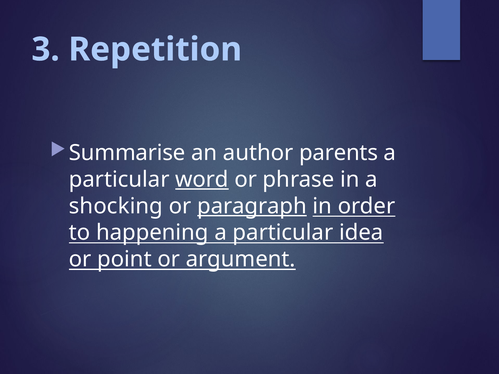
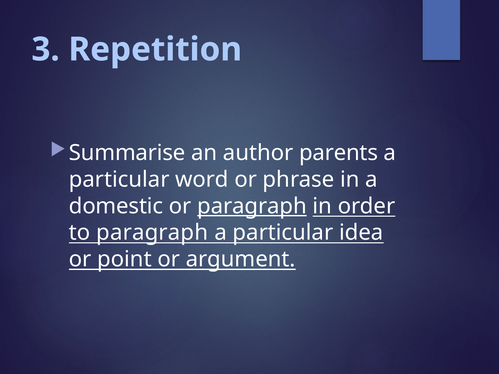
word underline: present -> none
shocking: shocking -> domestic
to happening: happening -> paragraph
